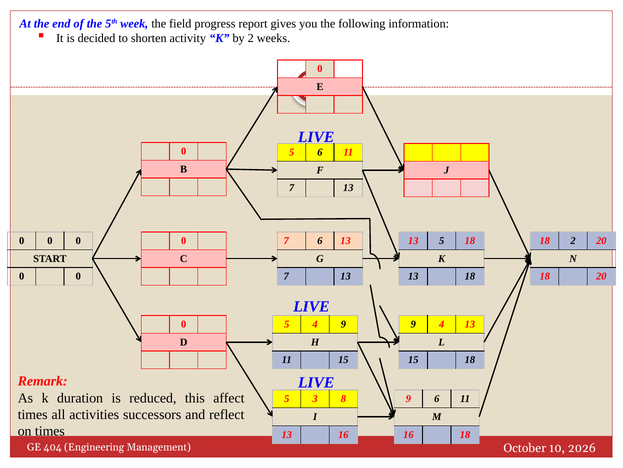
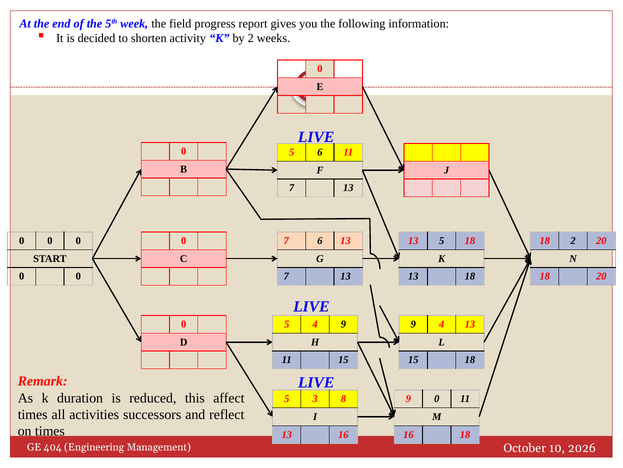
9 6: 6 -> 0
